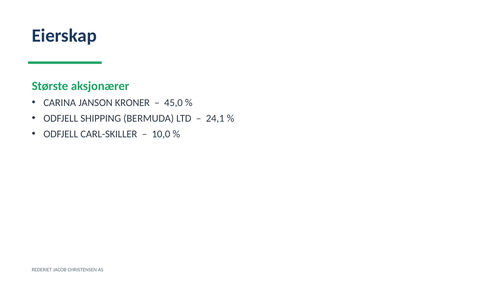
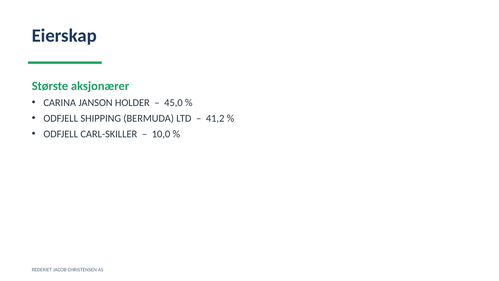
KRONER: KRONER -> HOLDER
24,1: 24,1 -> 41,2
